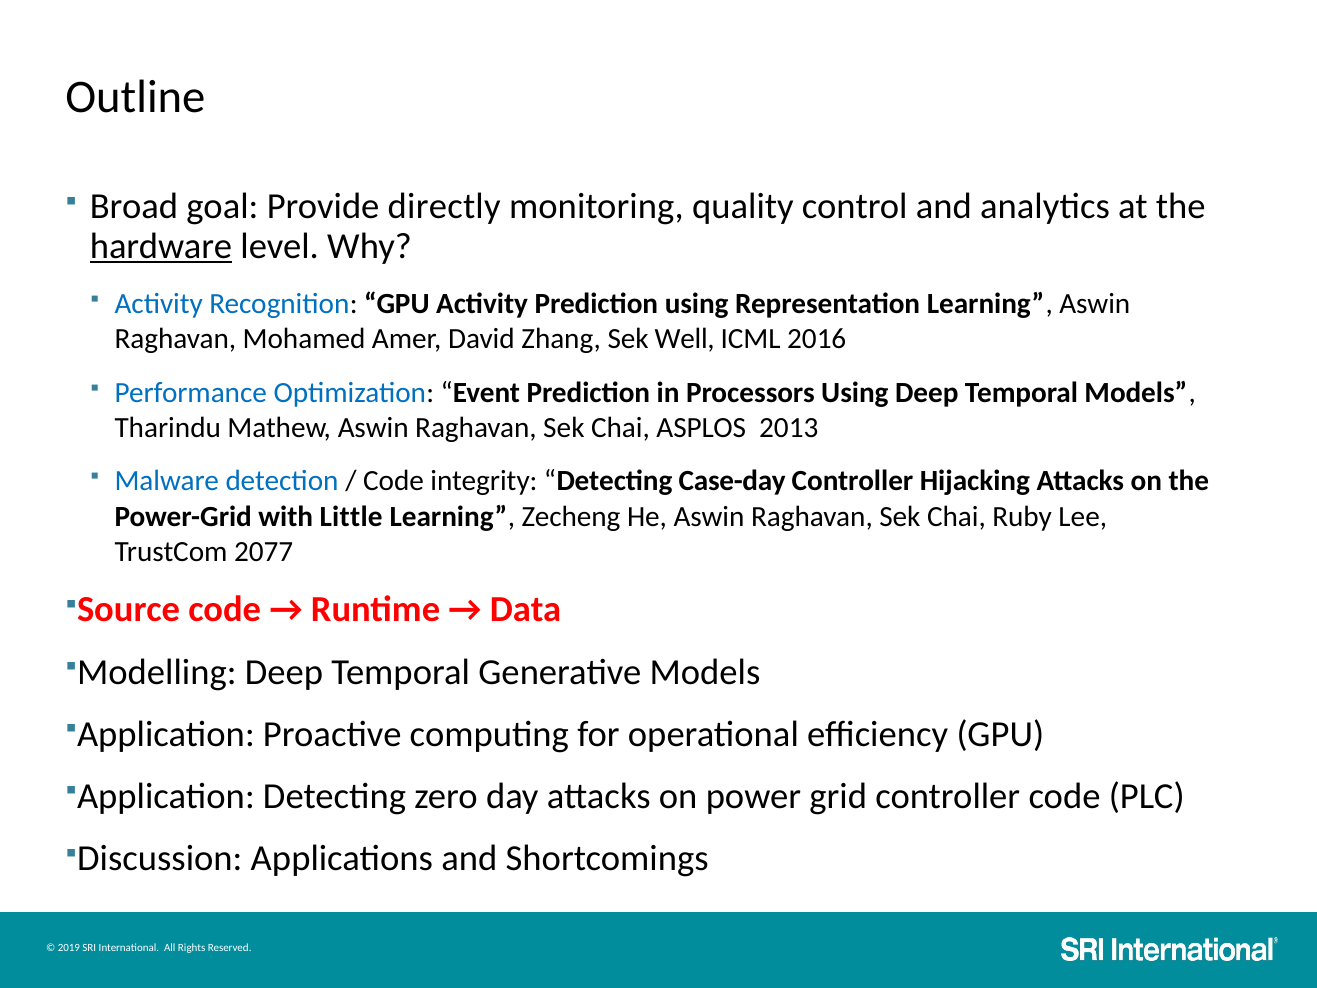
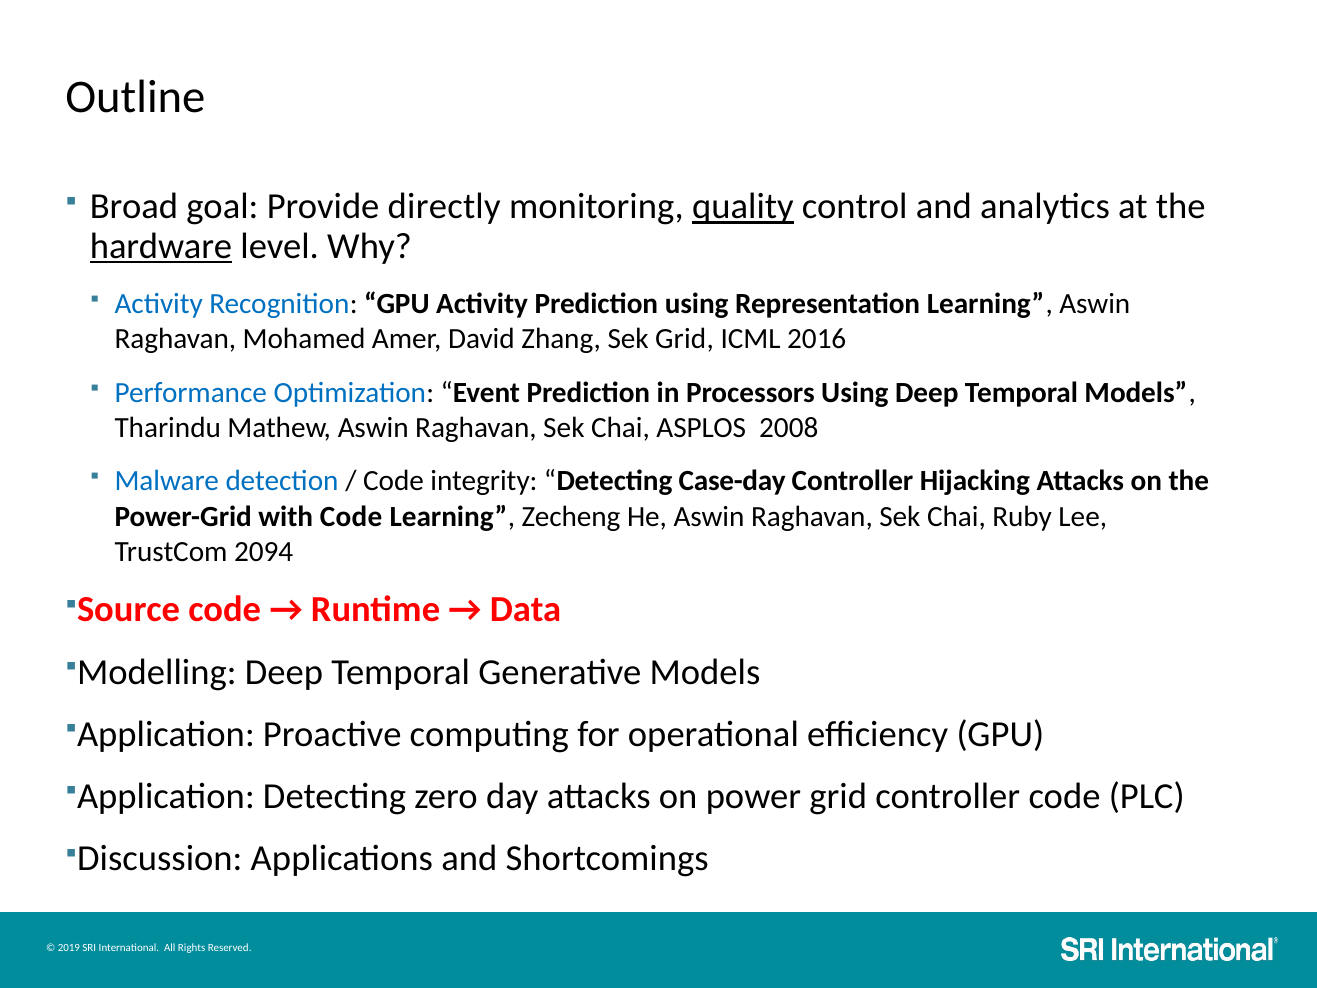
quality underline: none -> present
Sek Well: Well -> Grid
2013: 2013 -> 2008
with Little: Little -> Code
2077: 2077 -> 2094
